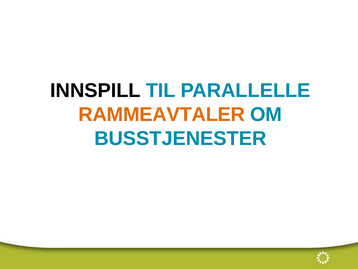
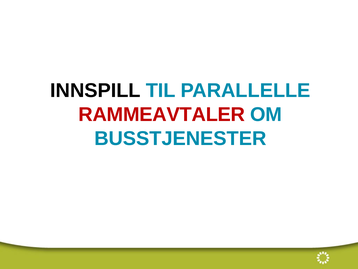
RAMMEAVTALER colour: orange -> red
